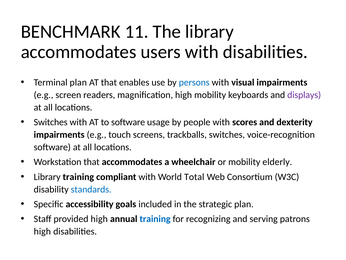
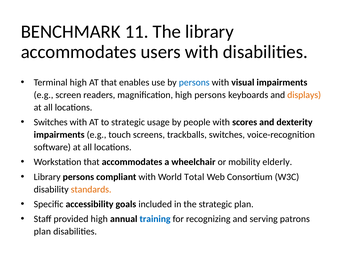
Terminal plan: plan -> high
high mobility: mobility -> persons
displays colour: purple -> orange
to software: software -> strategic
Library training: training -> persons
standards colour: blue -> orange
high at (42, 231): high -> plan
